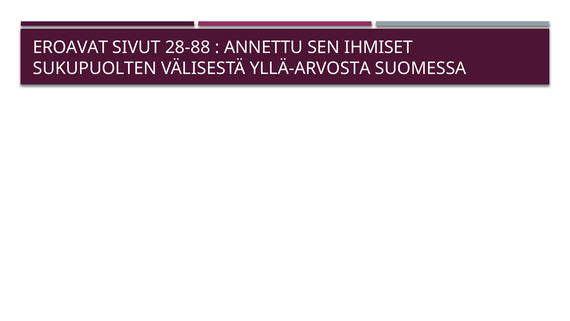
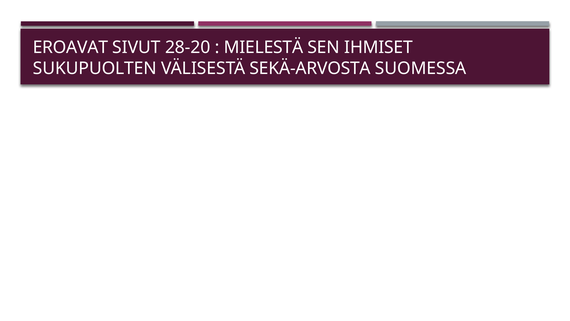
28-88: 28-88 -> 28-20
ANNETTU: ANNETTU -> MIELESTÄ
YLLÄ-ARVOSTA: YLLÄ-ARVOSTA -> SEKÄ-ARVOSTA
